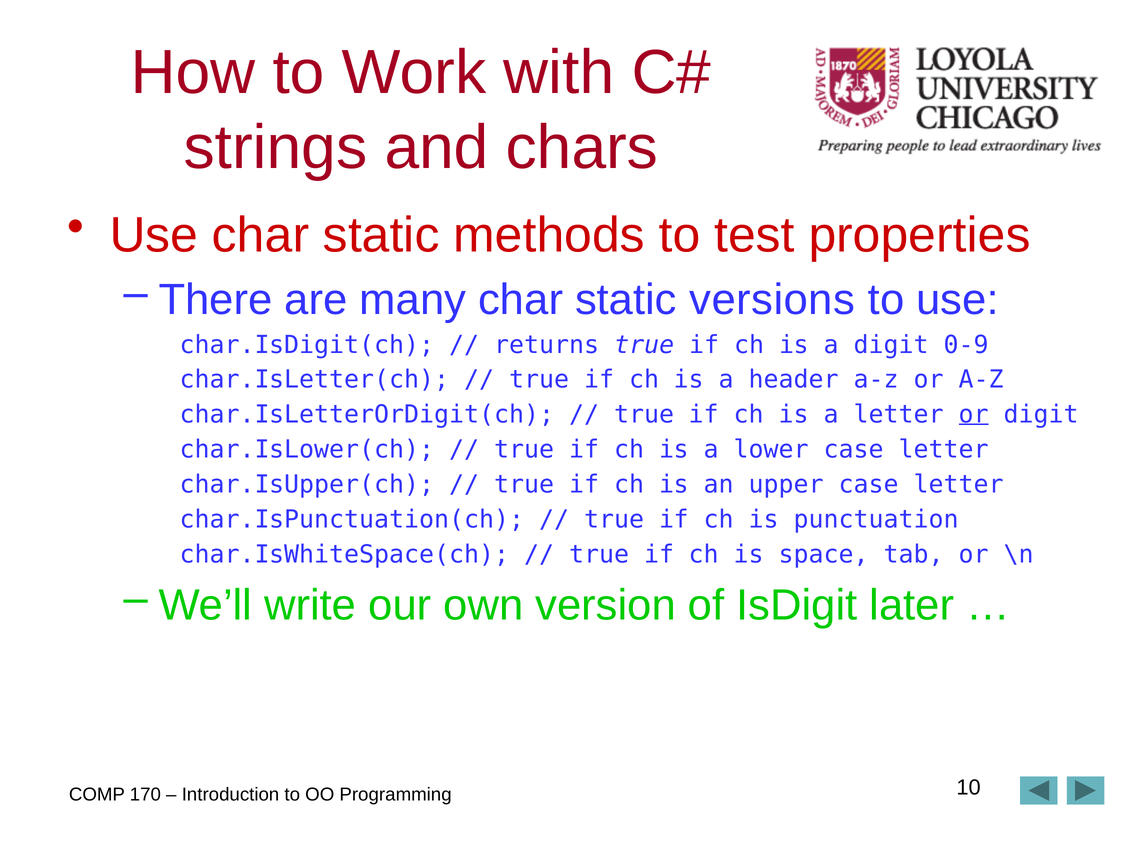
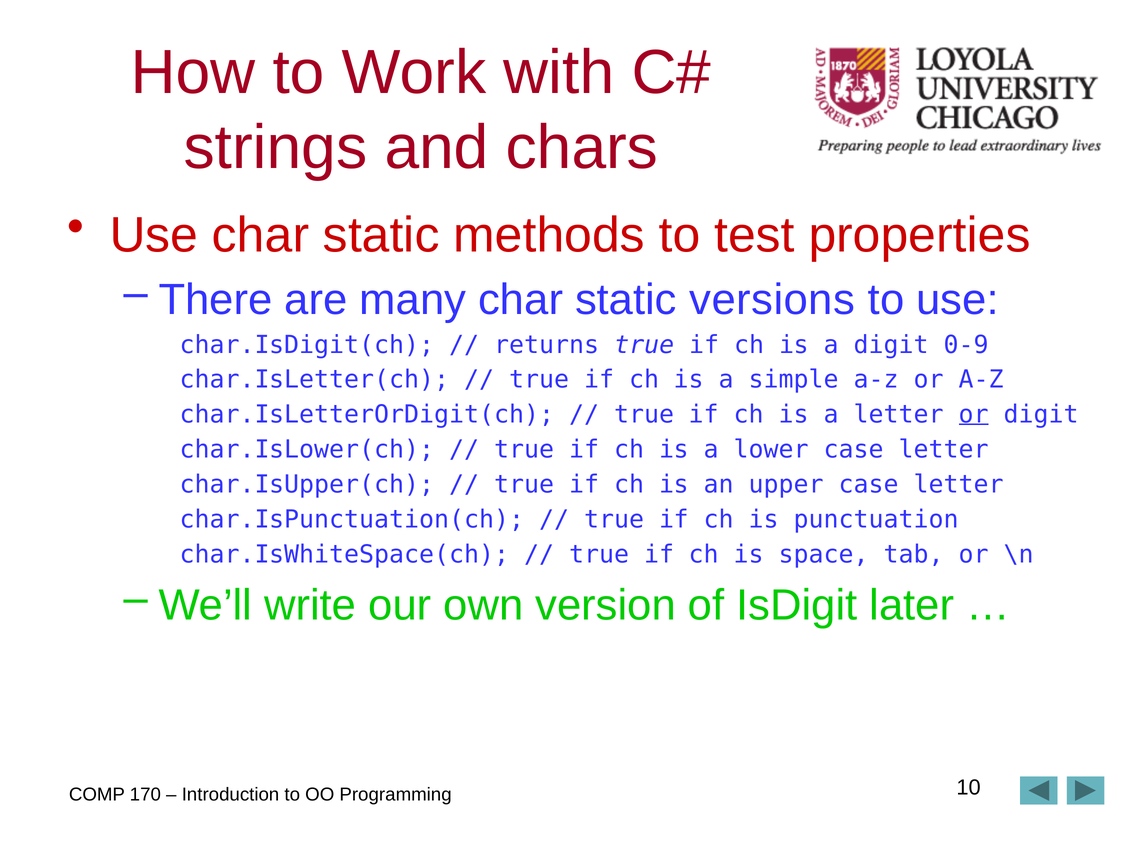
header: header -> simple
